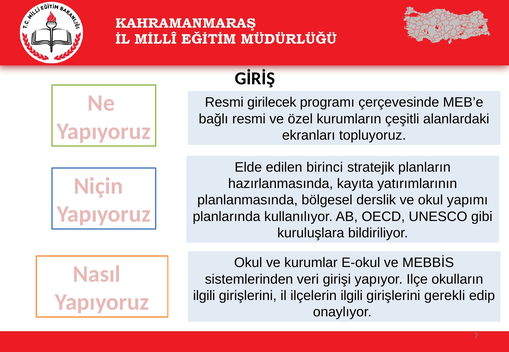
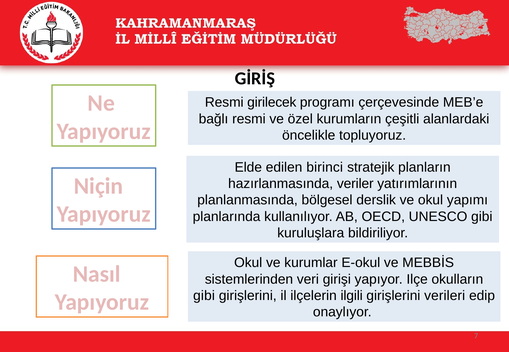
ekranları: ekranları -> öncelikle
kayıta: kayıta -> veriler
ilgili at (204, 296): ilgili -> gibi
gerekli: gerekli -> verileri
